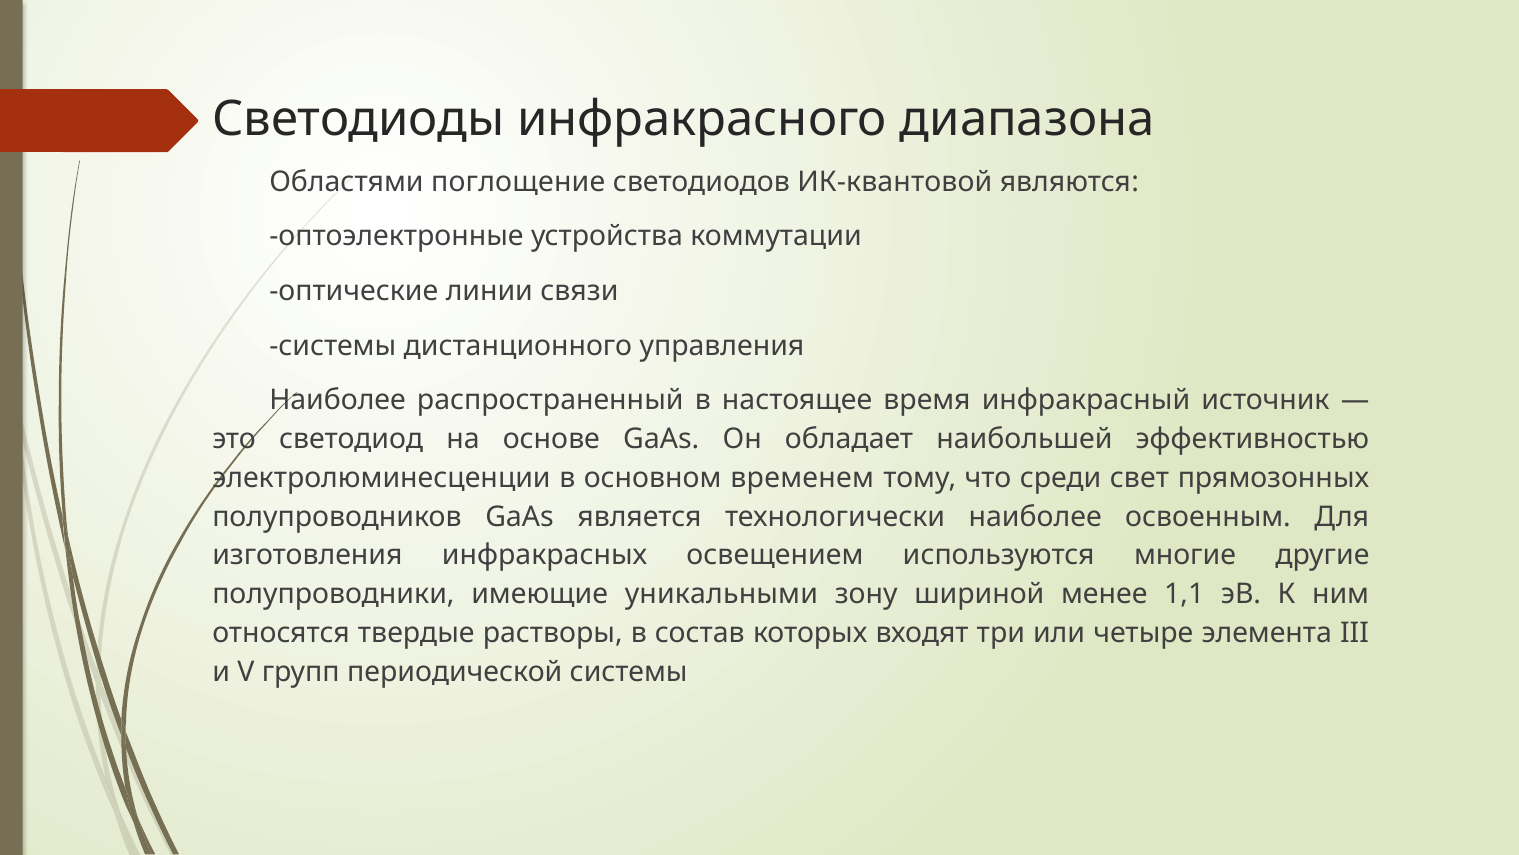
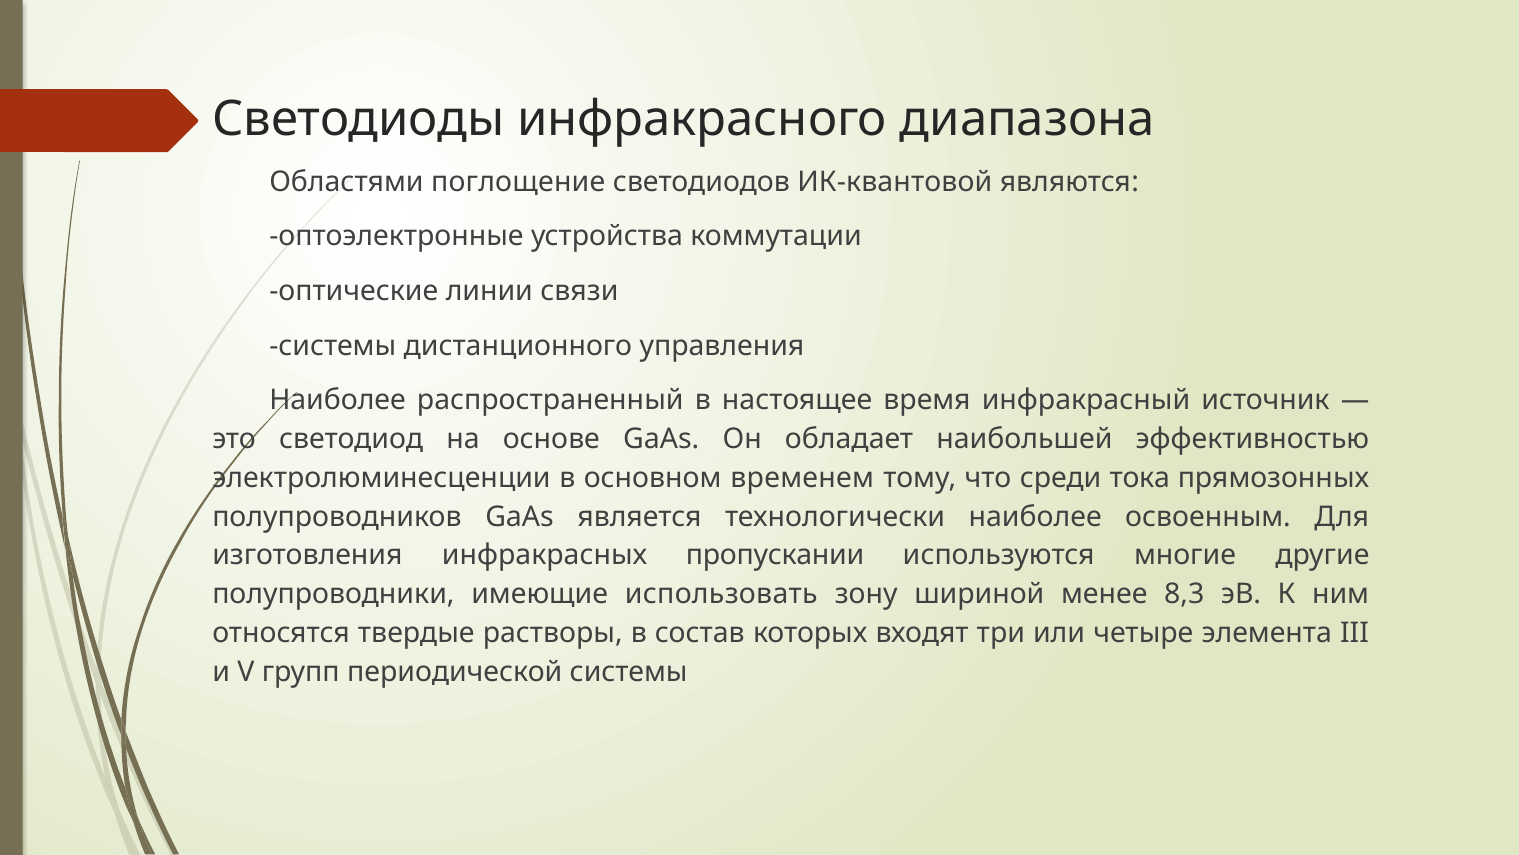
свет: свет -> тока
освещением: освещением -> пропускании
уникальными: уникальными -> использовать
1,1: 1,1 -> 8,3
